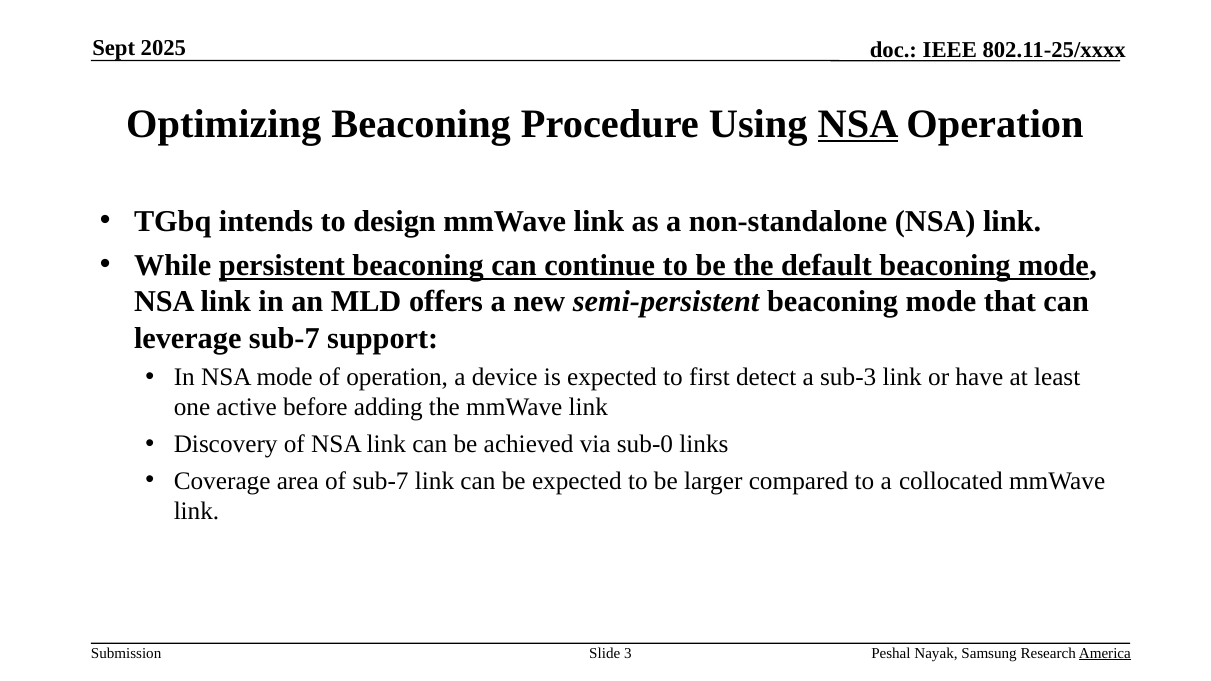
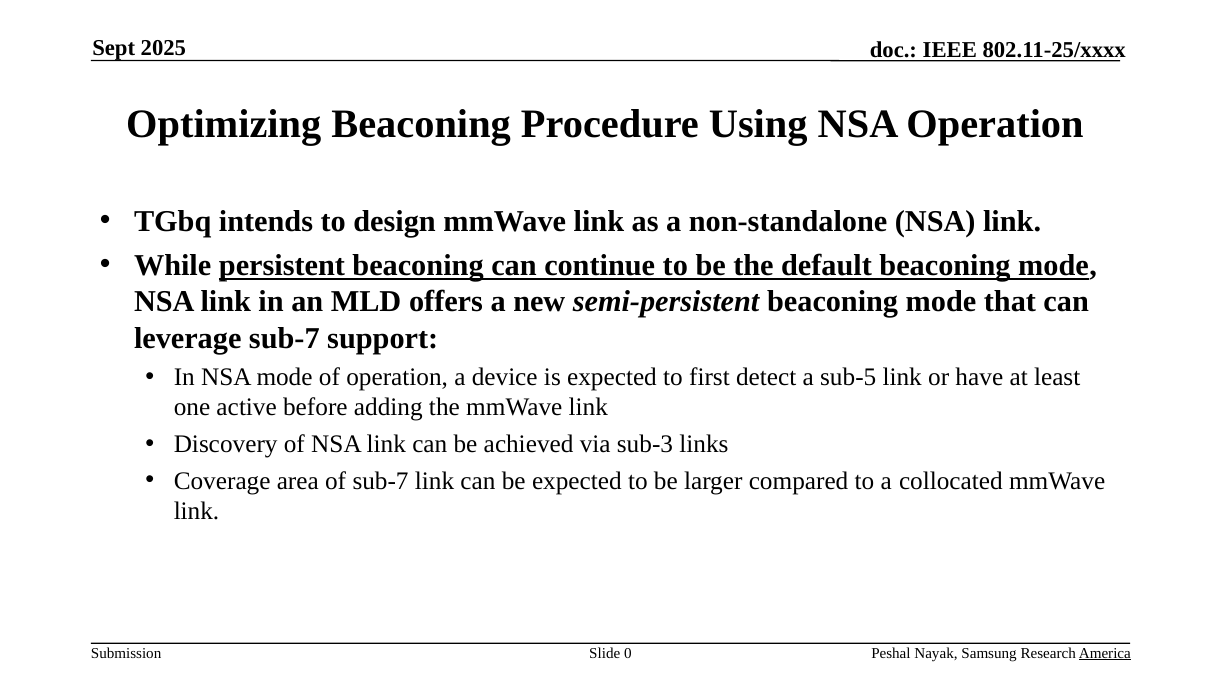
NSA at (858, 124) underline: present -> none
sub-3: sub-3 -> sub-5
sub-0: sub-0 -> sub-3
3: 3 -> 0
